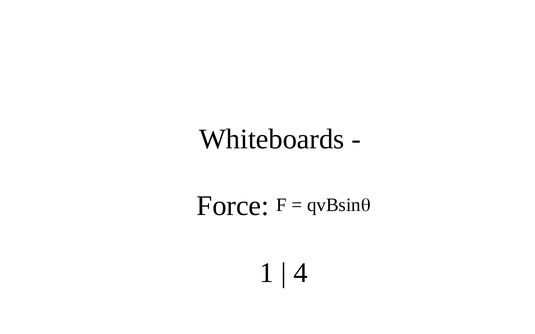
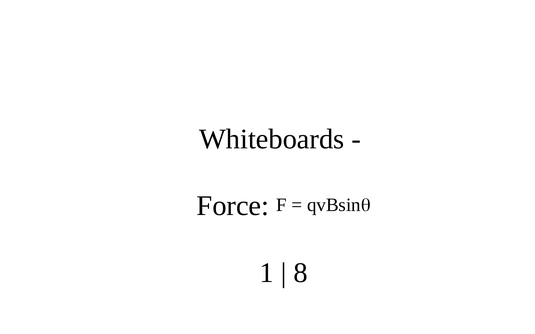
4: 4 -> 8
